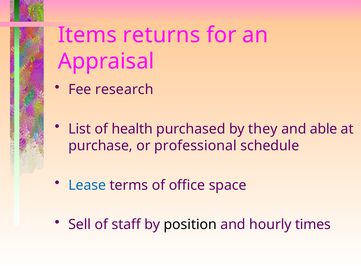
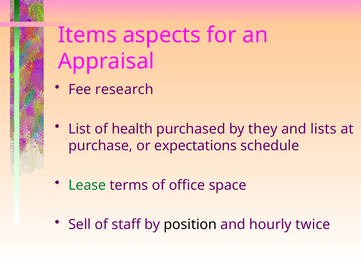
returns: returns -> aspects
able: able -> lists
professional: professional -> expectations
Lease colour: blue -> green
times: times -> twice
